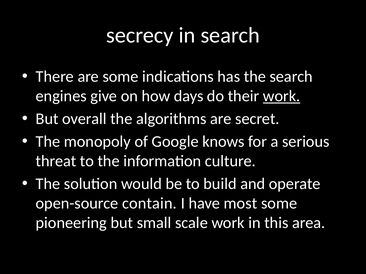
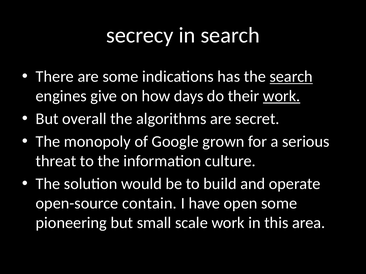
search at (291, 77) underline: none -> present
knows: knows -> grown
most: most -> open
